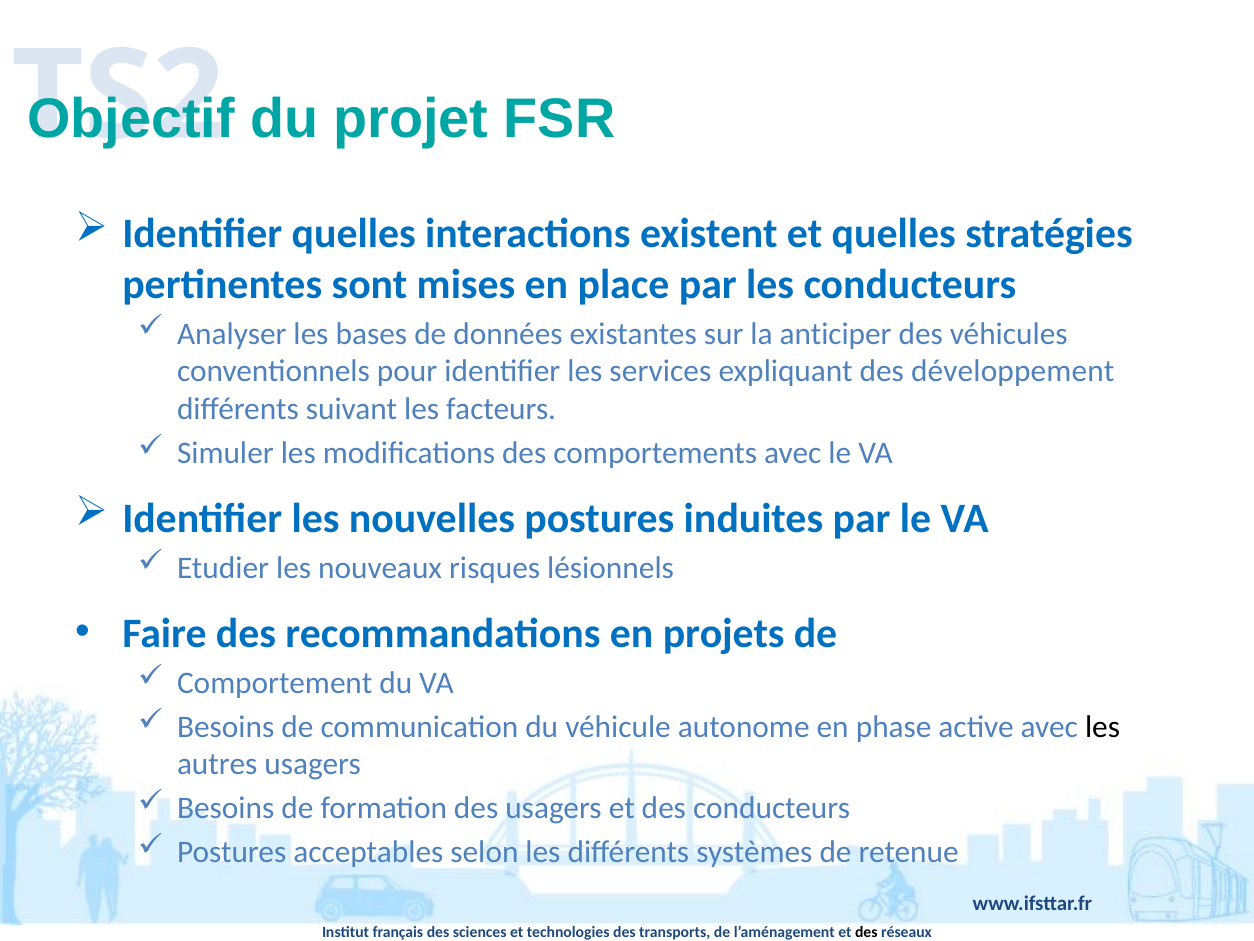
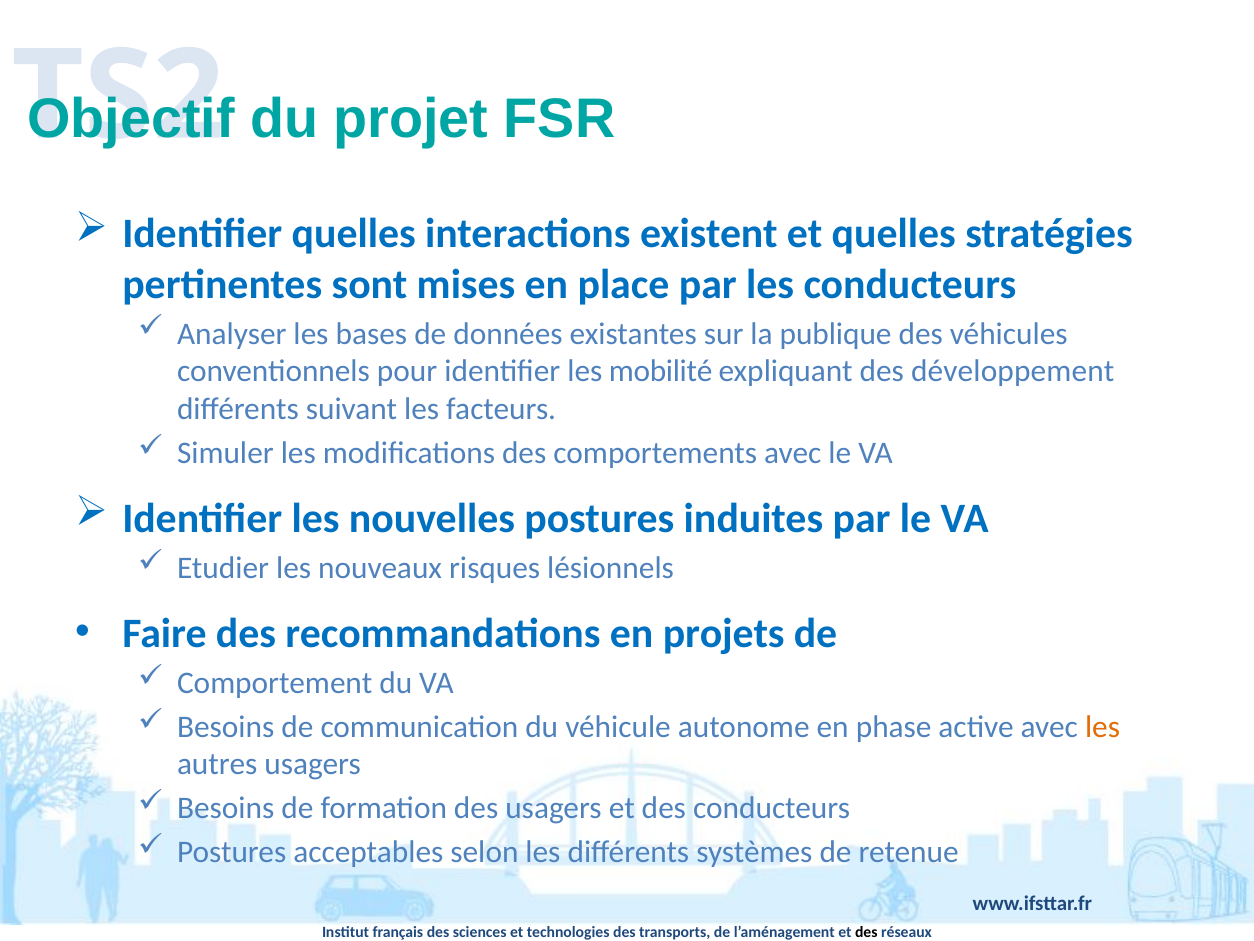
anticiper: anticiper -> publique
services: services -> mobilité
les at (1103, 726) colour: black -> orange
